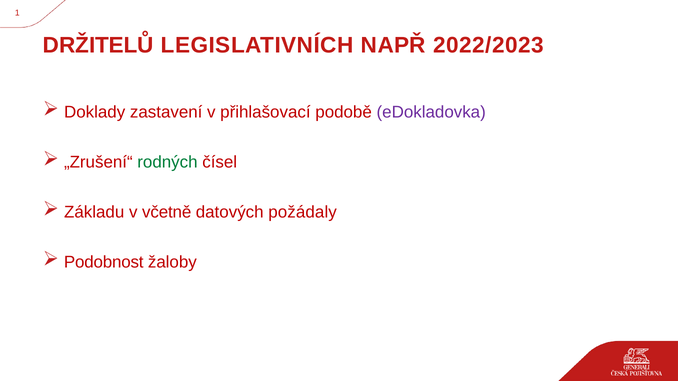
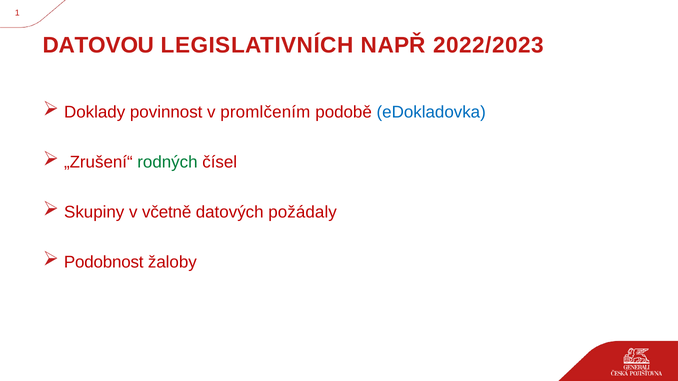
DRŽITELŮ: DRŽITELŮ -> DATOVOU
zastavení: zastavení -> povinnost
přihlašovací: přihlašovací -> promlčením
eDokladovka colour: purple -> blue
Základu: Základu -> Skupiny
